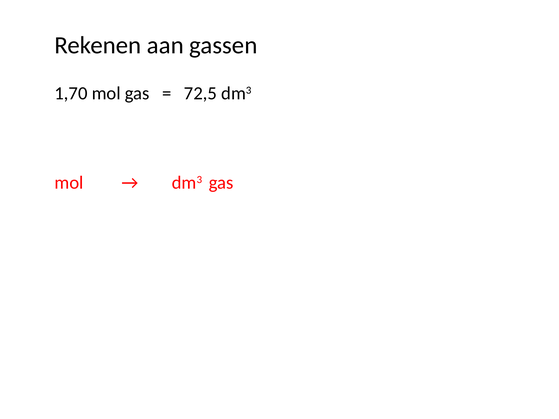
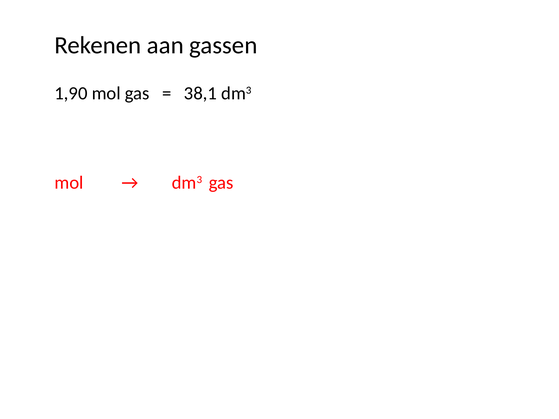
1,70: 1,70 -> 1,90
72,5: 72,5 -> 38,1
